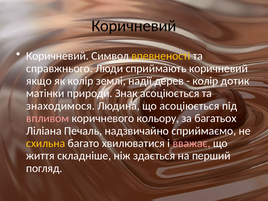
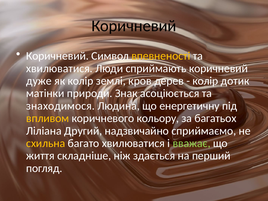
справжнього at (59, 68): справжнього -> хвилюватися
якщо: якщо -> дуже
надії: надії -> кров
що асоціюється: асоціюється -> енергетичну
впливом colour: pink -> yellow
Печаль: Печаль -> Другий
вважає colour: pink -> light green
